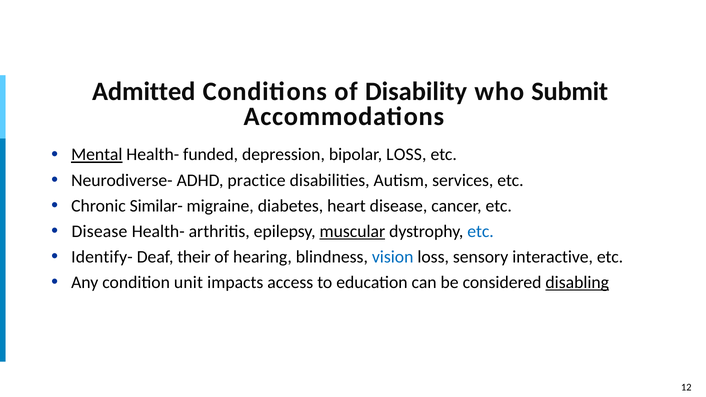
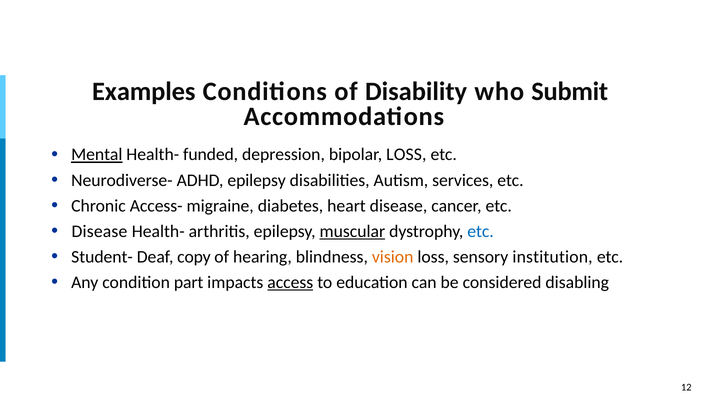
Admitted: Admitted -> Examples
ADHD practice: practice -> epilepsy
Similar-: Similar- -> Access-
Identify-: Identify- -> Student-
their: their -> copy
vision colour: blue -> orange
interactive: interactive -> institution
unit: unit -> part
access underline: none -> present
disabling underline: present -> none
